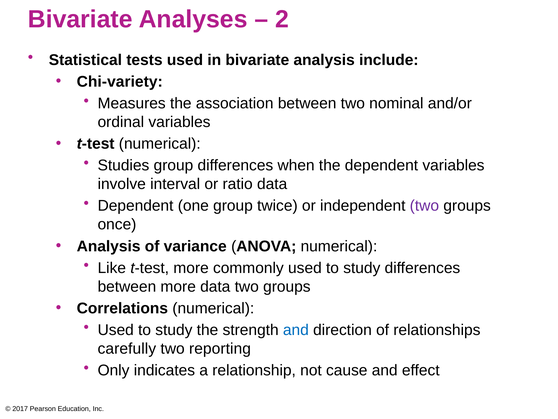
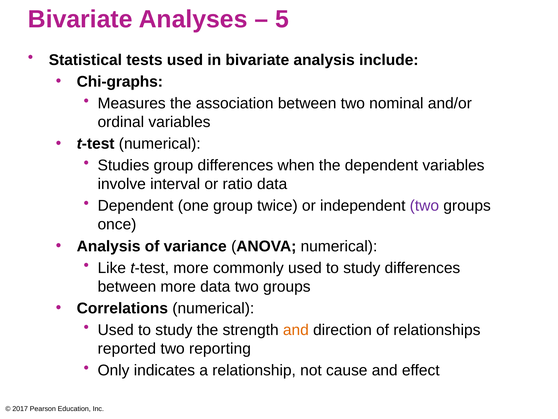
2: 2 -> 5
Chi-variety: Chi-variety -> Chi-graphs
and at (296, 330) colour: blue -> orange
carefully: carefully -> reported
